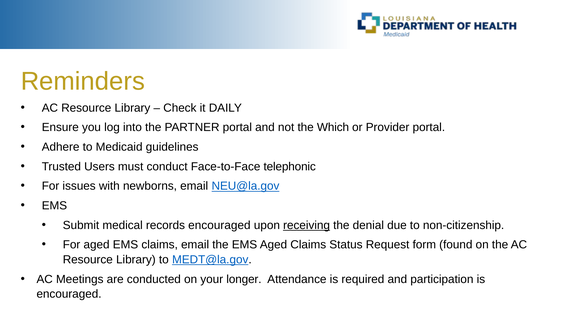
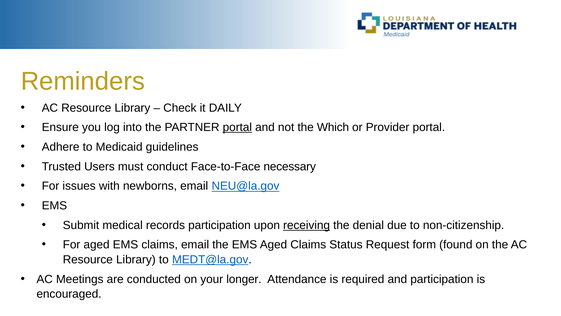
portal at (237, 127) underline: none -> present
telephonic: telephonic -> necessary
records encouraged: encouraged -> participation
